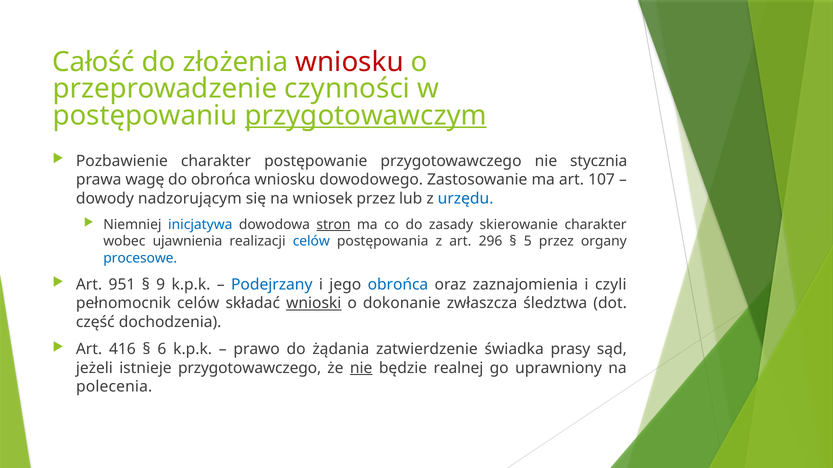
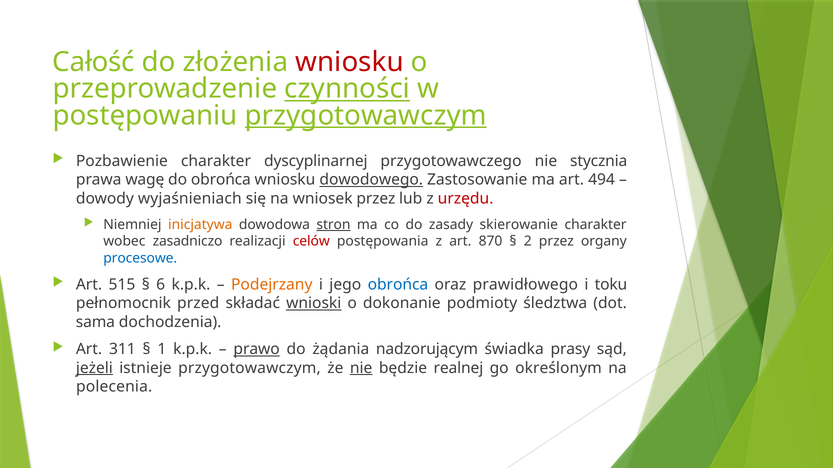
czynności underline: none -> present
postępowanie: postępowanie -> dyscyplinarnej
dowodowego underline: none -> present
107: 107 -> 494
nadzorującym: nadzorującym -> wyjaśnieniach
urzędu colour: blue -> red
inicjatywa colour: blue -> orange
ujawnienia: ujawnienia -> zasadniczo
celów at (311, 242) colour: blue -> red
296: 296 -> 870
5: 5 -> 2
951: 951 -> 515
9: 9 -> 6
Podejrzany colour: blue -> orange
zaznajomienia: zaznajomienia -> prawidłowego
czyli: czyli -> toku
pełnomocnik celów: celów -> przed
zwłaszcza: zwłaszcza -> podmioty
część: część -> sama
416: 416 -> 311
6: 6 -> 1
prawo underline: none -> present
zatwierdzenie: zatwierdzenie -> nadzorującym
jeżeli underline: none -> present
istnieje przygotowawczego: przygotowawczego -> przygotowawczym
uprawniony: uprawniony -> określonym
